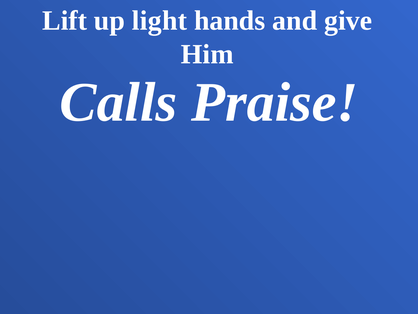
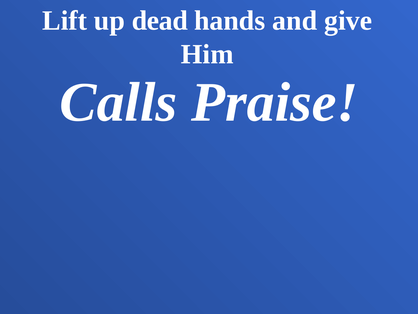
light: light -> dead
